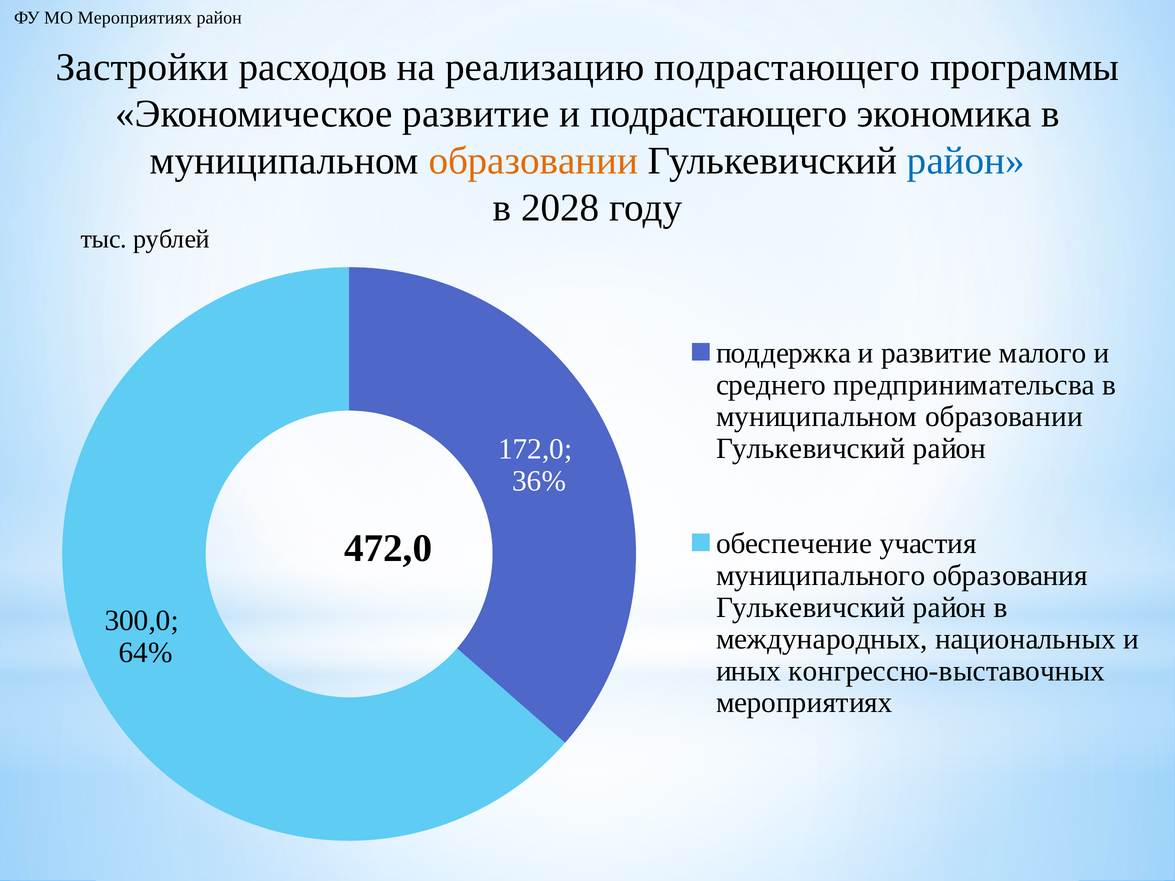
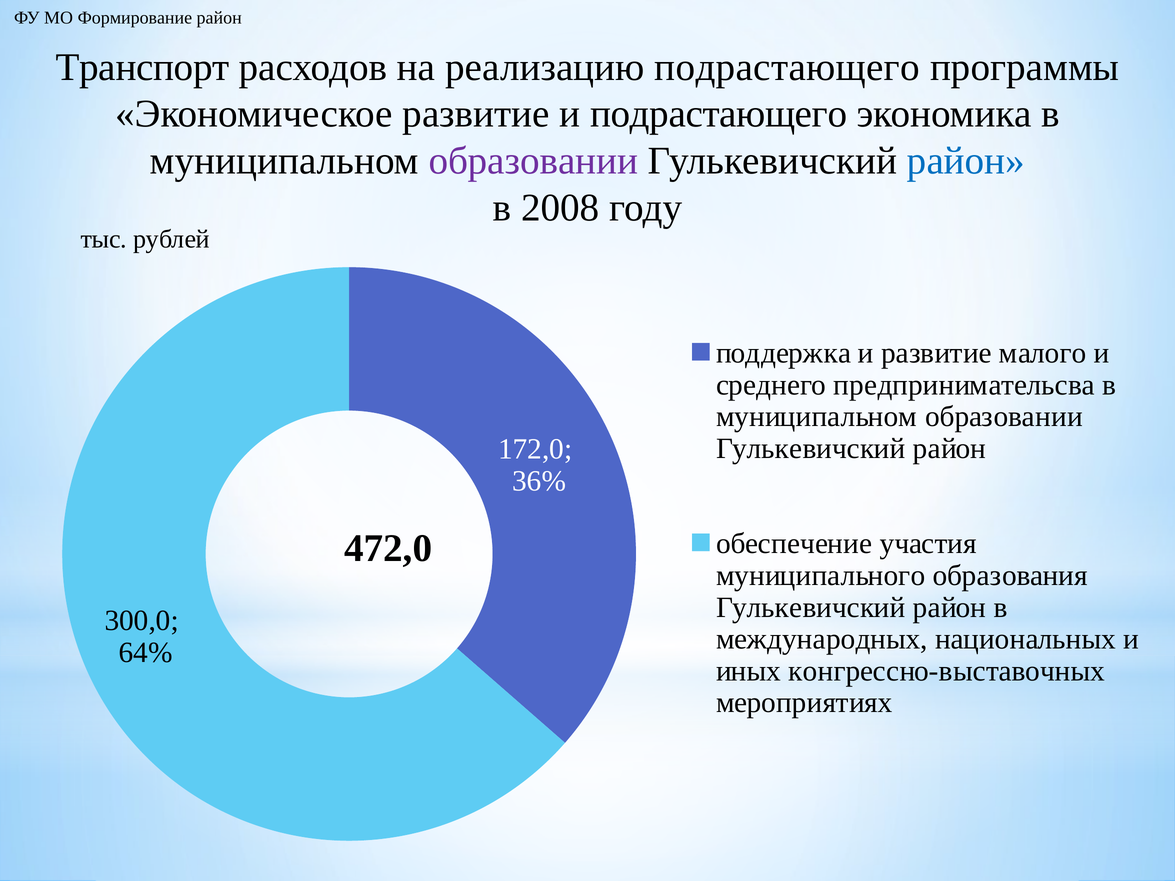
МО Мероприятиях: Мероприятиях -> Формирование
Застройки: Застройки -> Транспорт
образовании at (533, 161) colour: orange -> purple
2028: 2028 -> 2008
